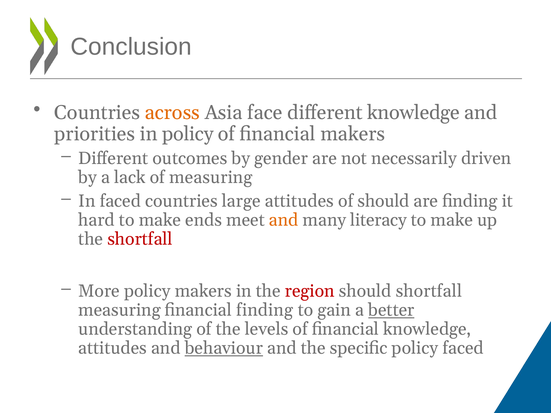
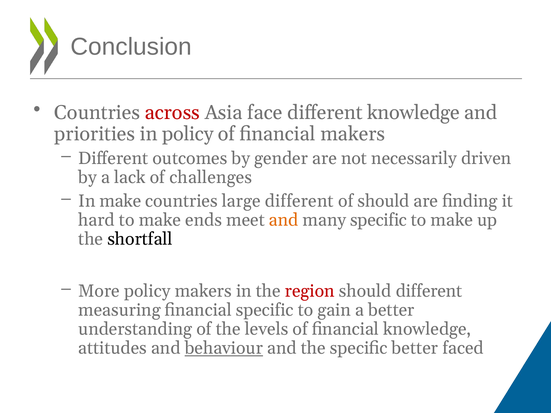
across colour: orange -> red
of measuring: measuring -> challenges
In faced: faced -> make
large attitudes: attitudes -> different
many literacy: literacy -> specific
shortfall at (140, 239) colour: red -> black
should shortfall: shortfall -> different
financial finding: finding -> specific
better at (391, 310) underline: present -> none
specific policy: policy -> better
